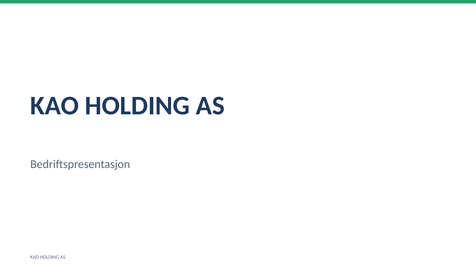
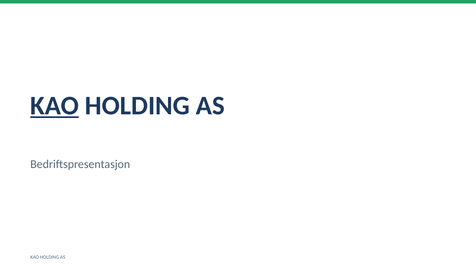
KAO at (55, 106) underline: none -> present
